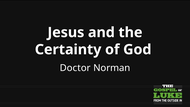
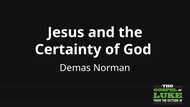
Doctor: Doctor -> Demas
